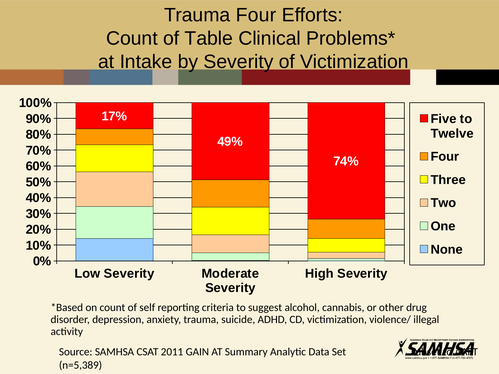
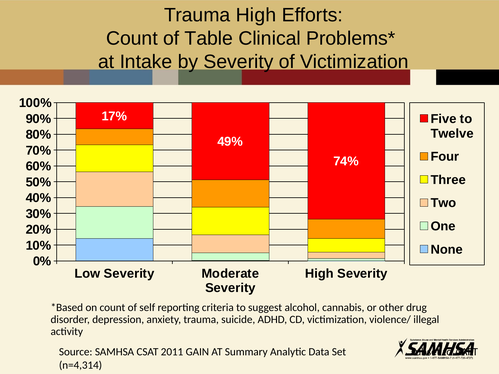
Trauma Four: Four -> High
n=5,389: n=5,389 -> n=4,314
